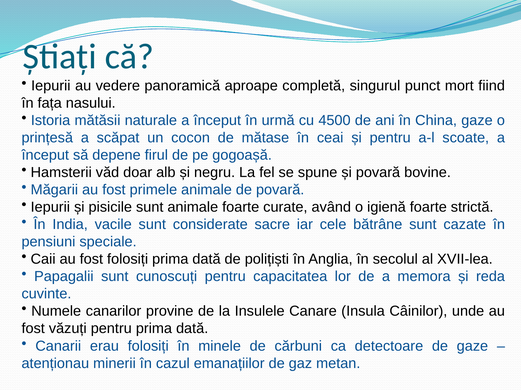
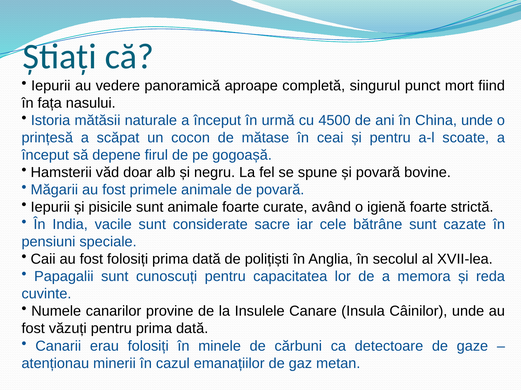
China gaze: gaze -> unde
